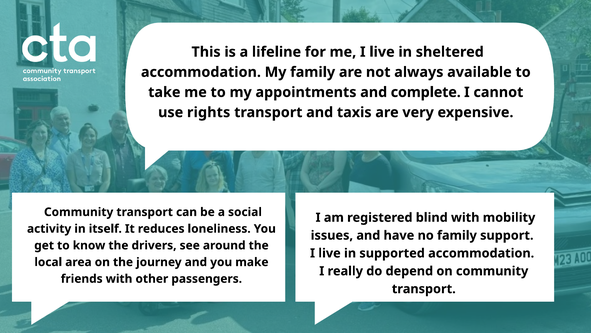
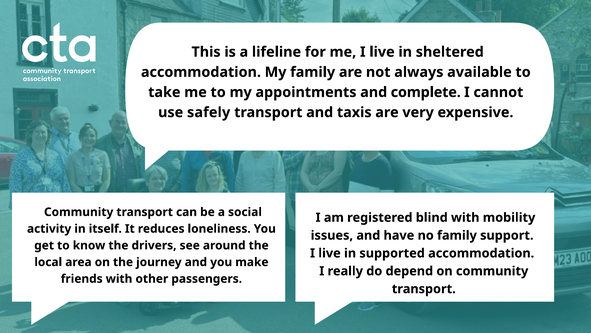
rights: rights -> safely
